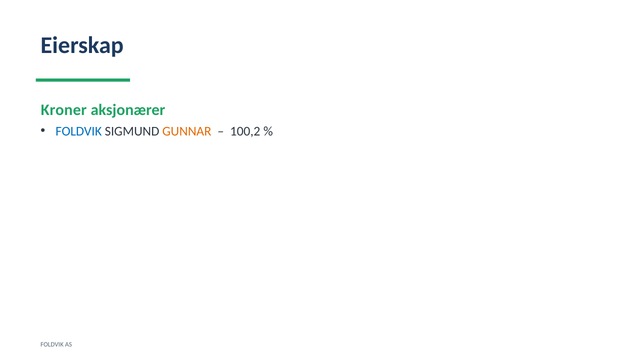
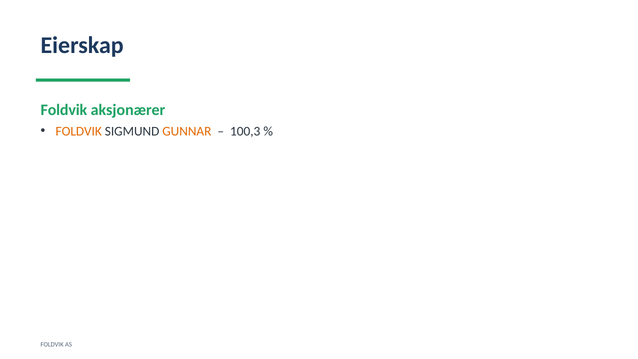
Kroner at (64, 110): Kroner -> Foldvik
FOLDVIK at (79, 131) colour: blue -> orange
100,2: 100,2 -> 100,3
